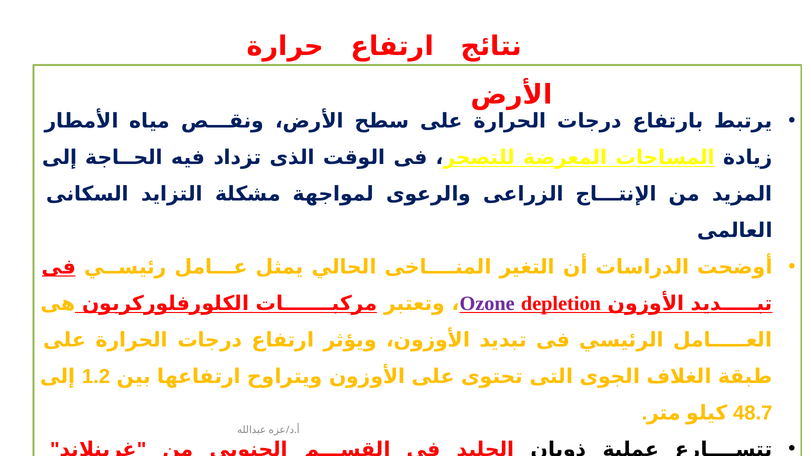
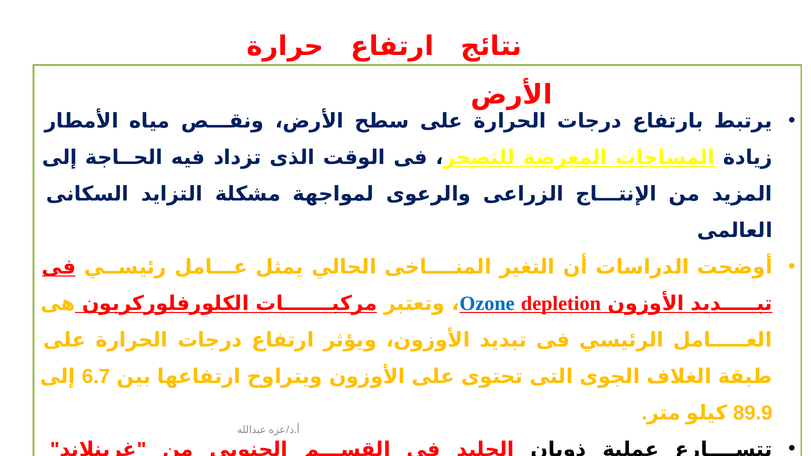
Ozone colour: purple -> blue
1.2: 1.2 -> 6.7
48.7: 48.7 -> 89.9
